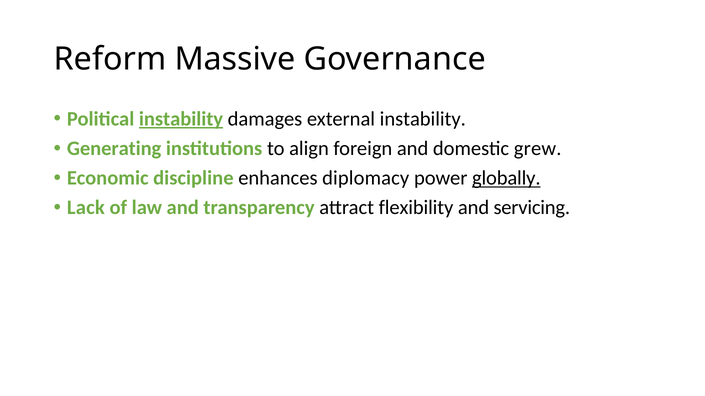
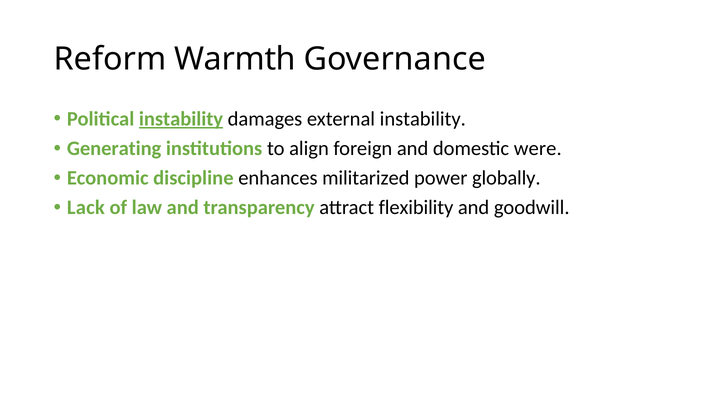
Massive: Massive -> Warmth
grew: grew -> were
diplomacy: diplomacy -> militarized
globally underline: present -> none
servicing: servicing -> goodwill
